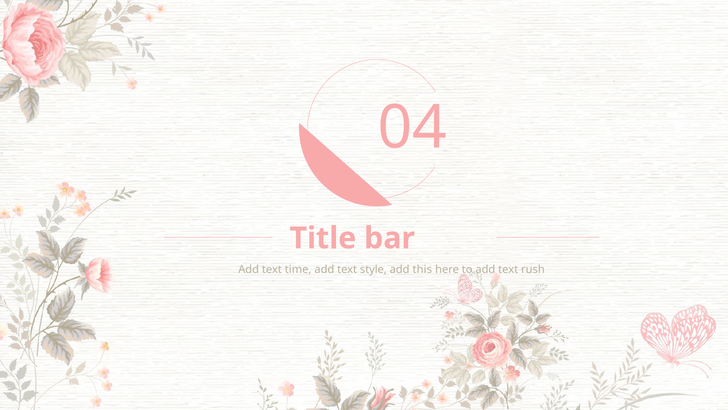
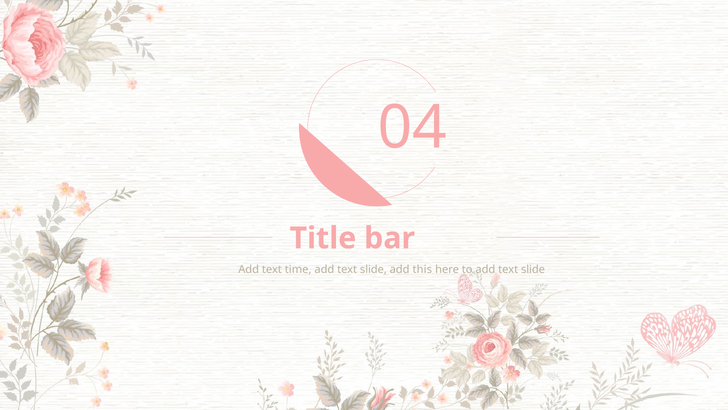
style at (373, 269): style -> slide
to add text rush: rush -> slide
